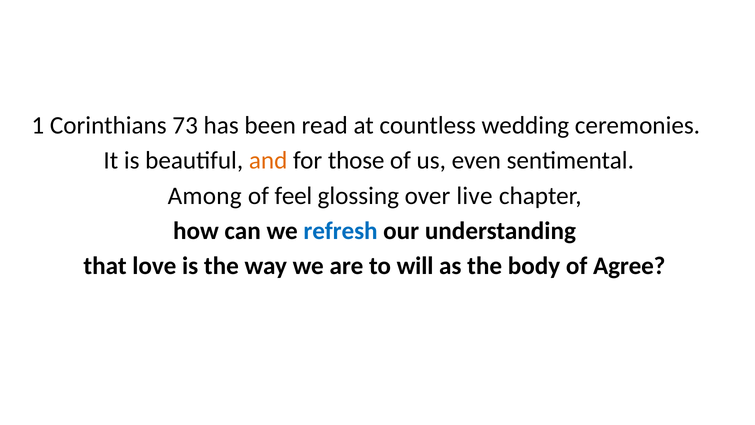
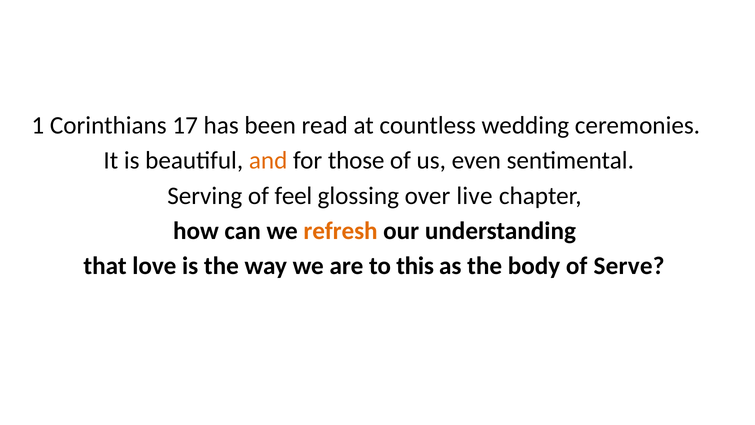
73: 73 -> 17
Among: Among -> Serving
refresh colour: blue -> orange
will: will -> this
Agree: Agree -> Serve
